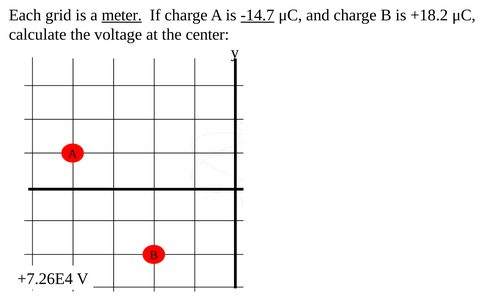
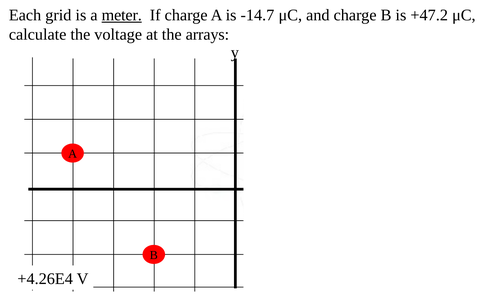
-14.7 underline: present -> none
+18.2: +18.2 -> +47.2
center: center -> arrays
+7.26E4: +7.26E4 -> +4.26E4
